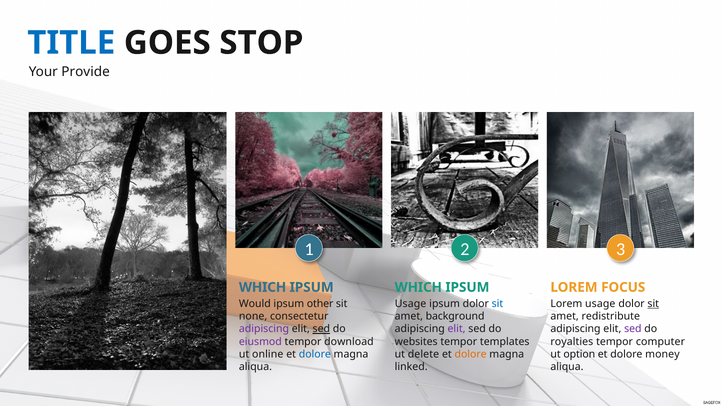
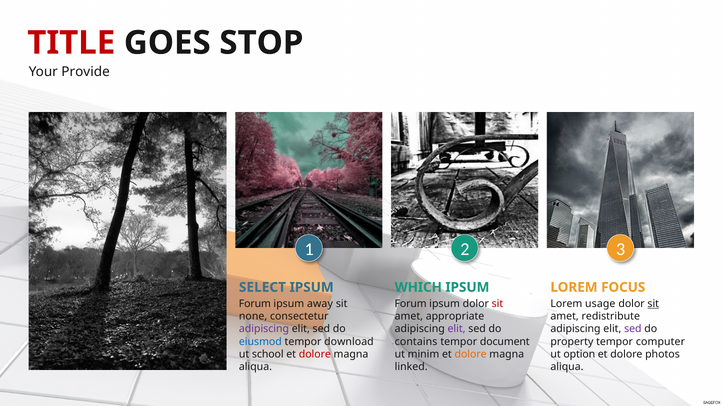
TITLE colour: blue -> red
WHICH at (263, 287): WHICH -> SELECT
Would at (255, 304): Would -> Forum
other: other -> away
Usage at (411, 304): Usage -> Forum
sit at (497, 304) colour: blue -> red
background: background -> appropriate
sed at (321, 329) underline: present -> none
eiusmod colour: purple -> blue
websites: websites -> contains
templates: templates -> document
royalties: royalties -> property
online: online -> school
dolore at (315, 354) colour: blue -> red
delete: delete -> minim
money: money -> photos
